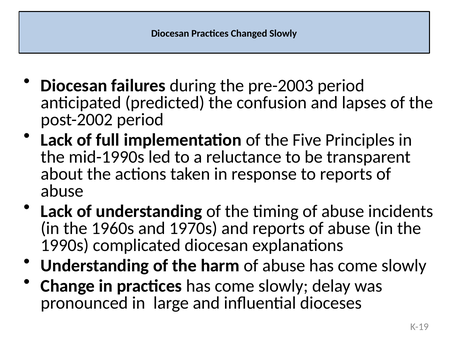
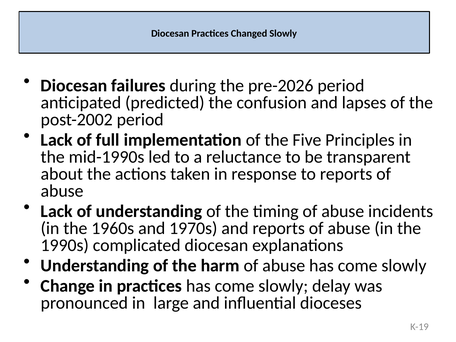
pre-2003: pre-2003 -> pre-2026
